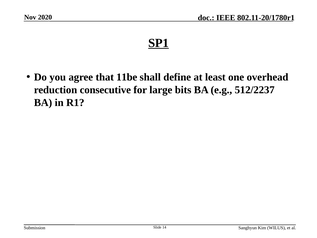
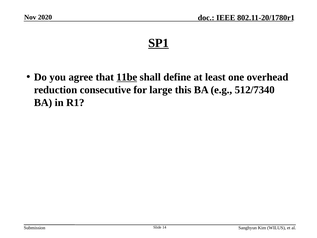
11be underline: none -> present
bits: bits -> this
512/2237: 512/2237 -> 512/7340
